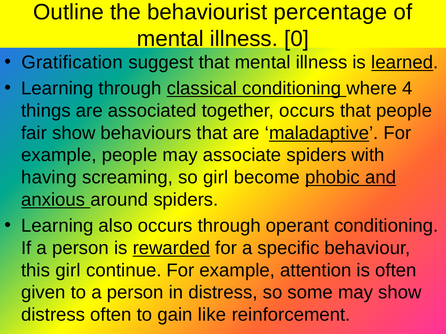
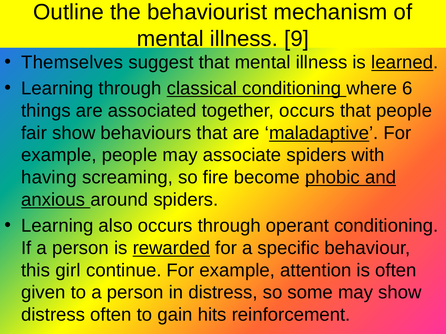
percentage: percentage -> mechanism
0: 0 -> 9
Gratification: Gratification -> Themselves
4: 4 -> 6
so girl: girl -> fire
like: like -> hits
